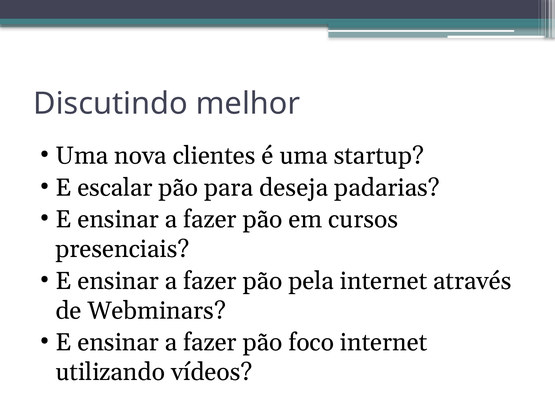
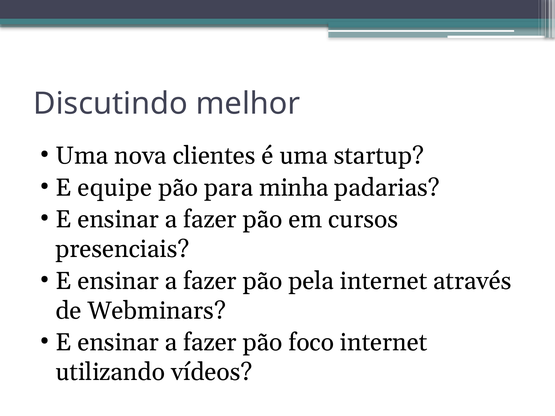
escalar: escalar -> equipe
deseja: deseja -> minha
